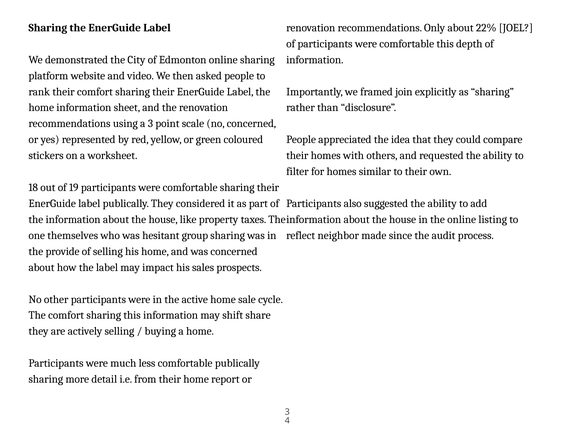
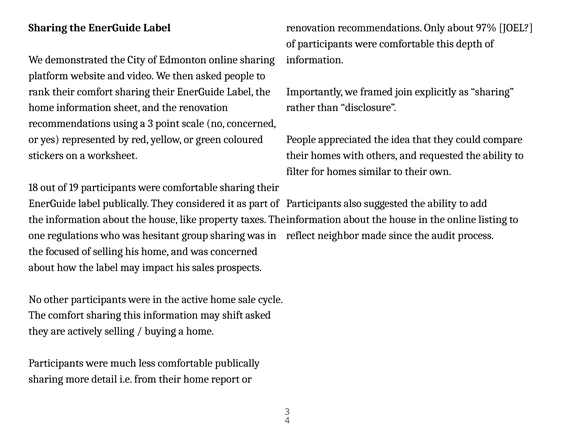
22%: 22% -> 97%
themselves: themselves -> regulations
provide: provide -> focused
shift share: share -> asked
